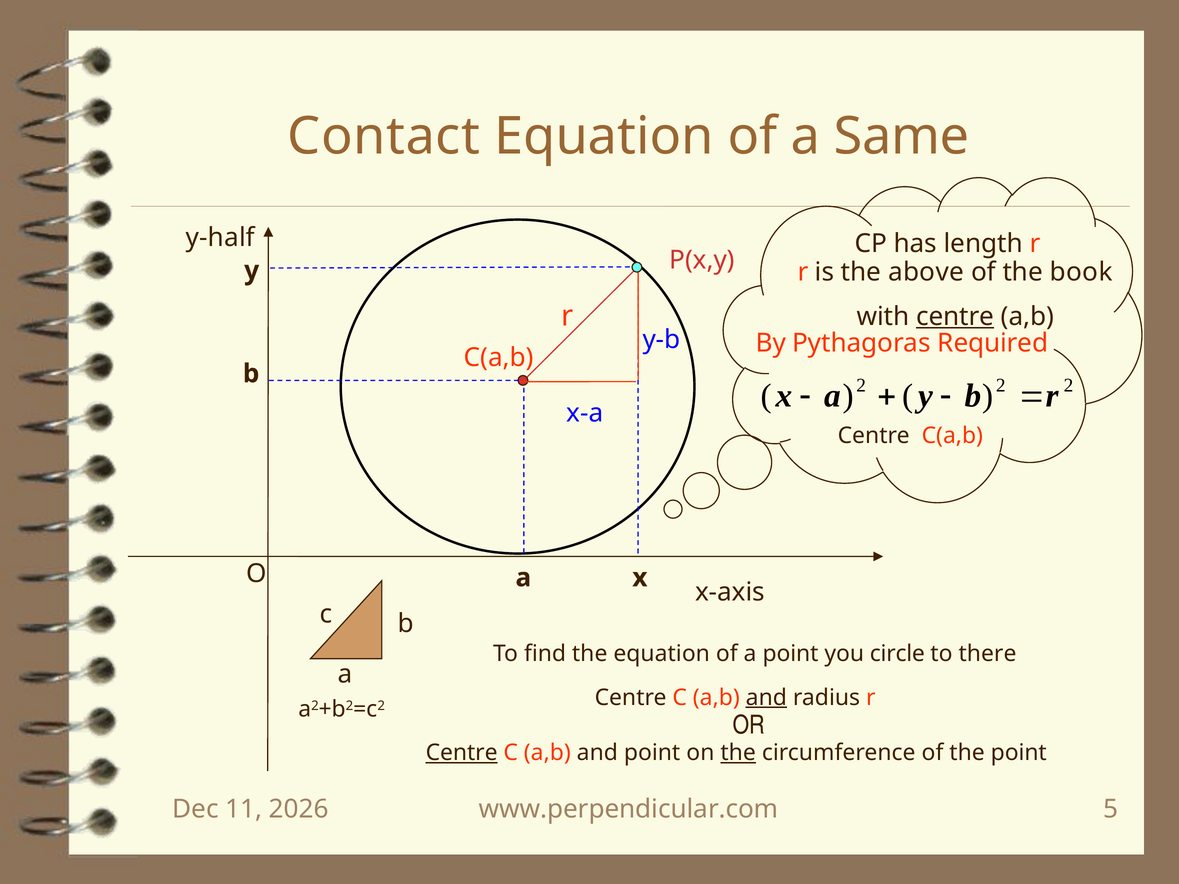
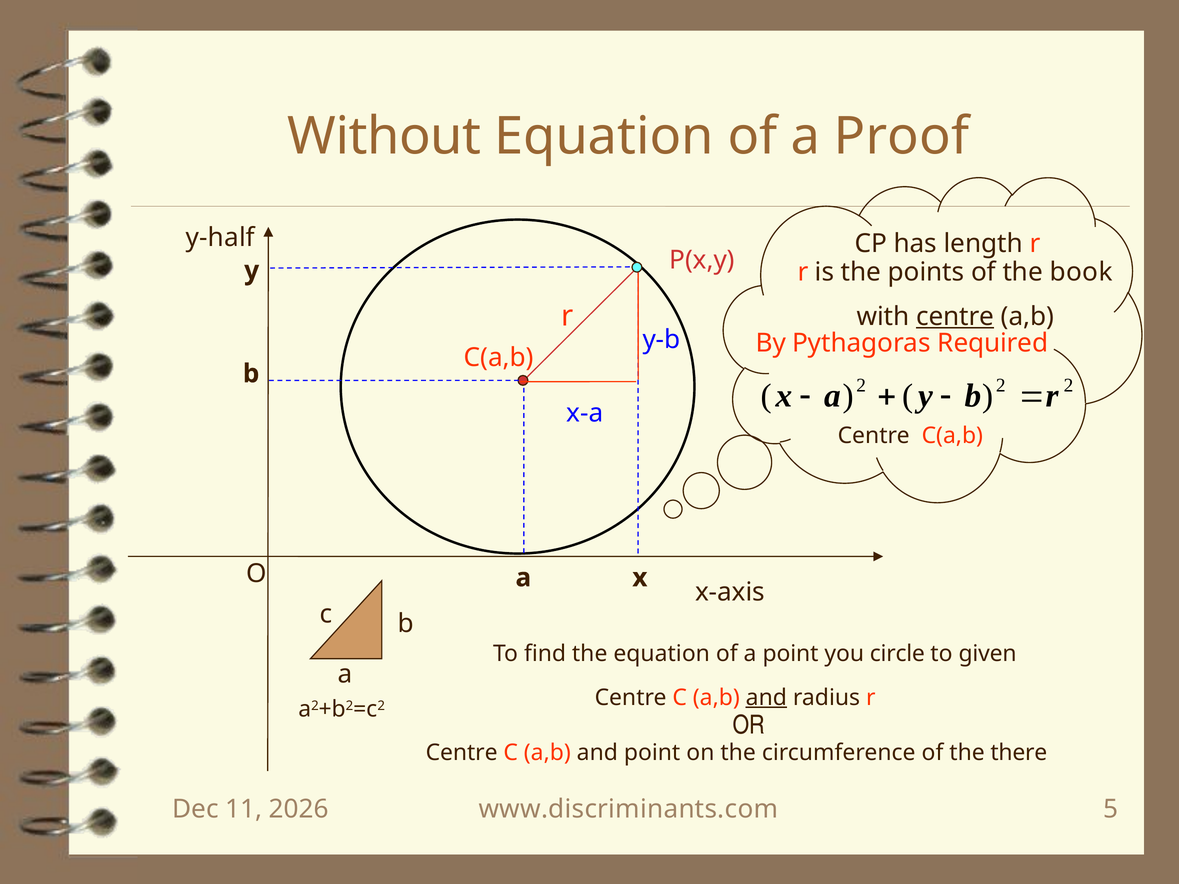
Contact: Contact -> Without
Same: Same -> Proof
above: above -> points
there: there -> given
Centre at (462, 753) underline: present -> none
the at (738, 753) underline: present -> none
the point: point -> there
www.perpendicular.com: www.perpendicular.com -> www.discriminants.com
